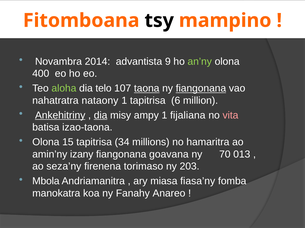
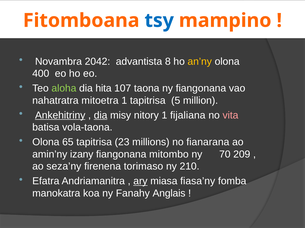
tsy colour: black -> blue
2014: 2014 -> 2042
9: 9 -> 8
an’ny colour: light green -> yellow
telo: telo -> hita
taona underline: present -> none
fiangonana at (201, 89) underline: present -> none
nataony: nataony -> mitoetra
6: 6 -> 5
ampy: ampy -> nitory
izao-taona: izao-taona -> vola-taona
15: 15 -> 65
34: 34 -> 23
hamaritra: hamaritra -> fianarana
goavana: goavana -> mitombo
013: 013 -> 209
203: 203 -> 210
Mbola: Mbola -> Efatra
ary underline: none -> present
Anareo: Anareo -> Anglais
